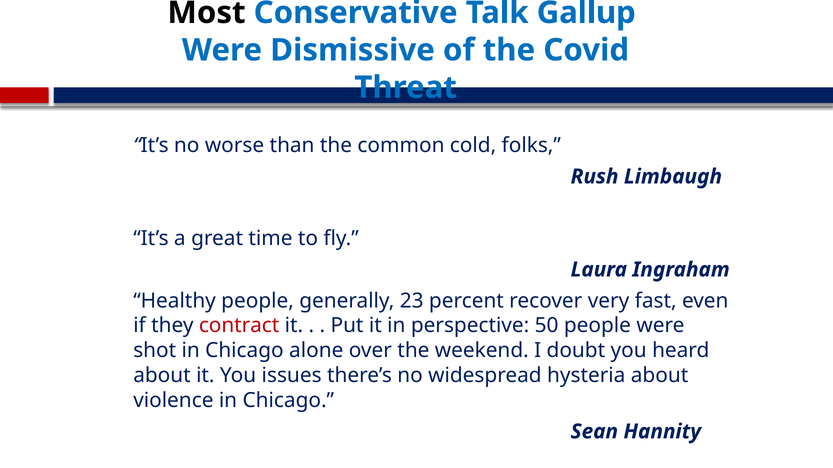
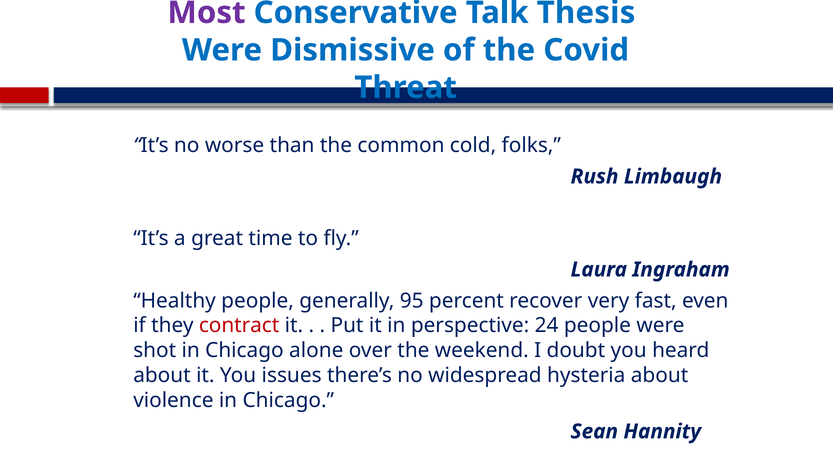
Most colour: black -> purple
Gallup: Gallup -> Thesis
23: 23 -> 95
50: 50 -> 24
